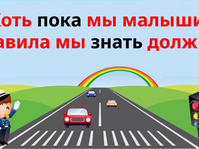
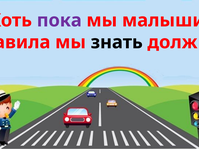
пока colour: black -> purple
